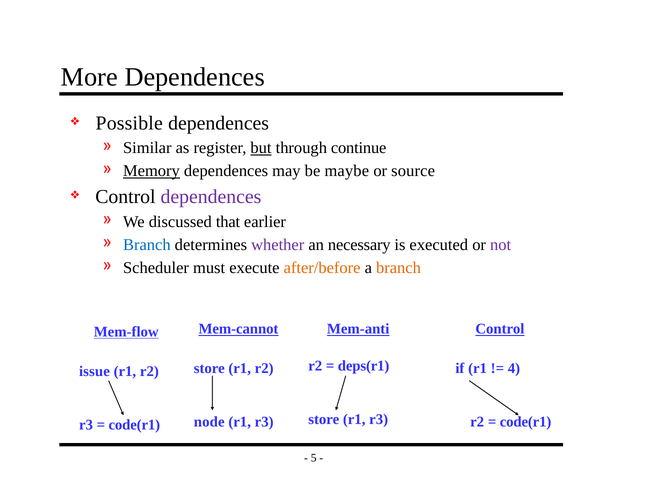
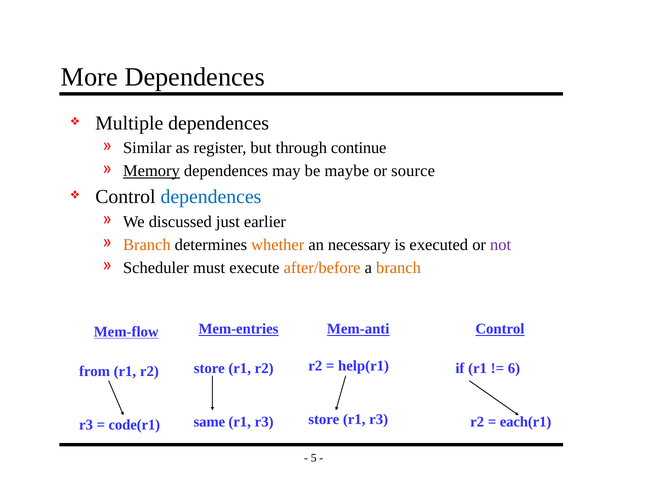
Possible: Possible -> Multiple
but underline: present -> none
dependences at (211, 197) colour: purple -> blue
that: that -> just
Branch at (147, 245) colour: blue -> orange
whether colour: purple -> orange
Mem-cannot: Mem-cannot -> Mem-entries
deps(r1: deps(r1 -> help(r1
4: 4 -> 6
issue: issue -> from
node: node -> same
code(r1 at (526, 422): code(r1 -> each(r1
